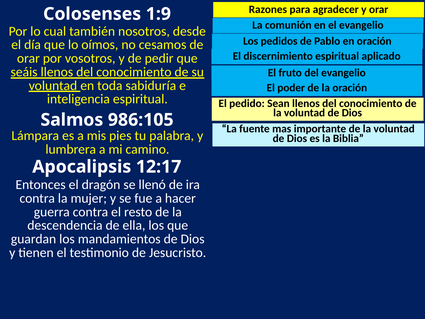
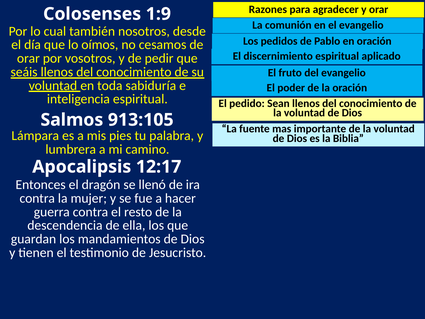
986:105: 986:105 -> 913:105
